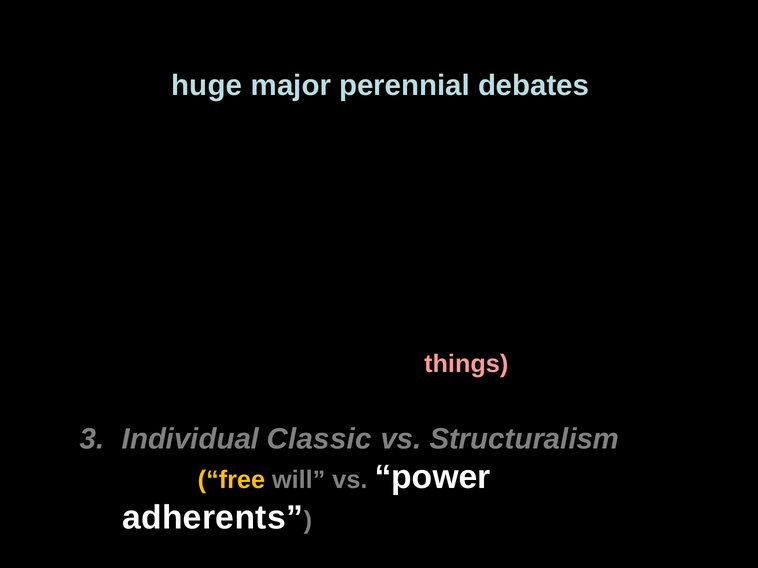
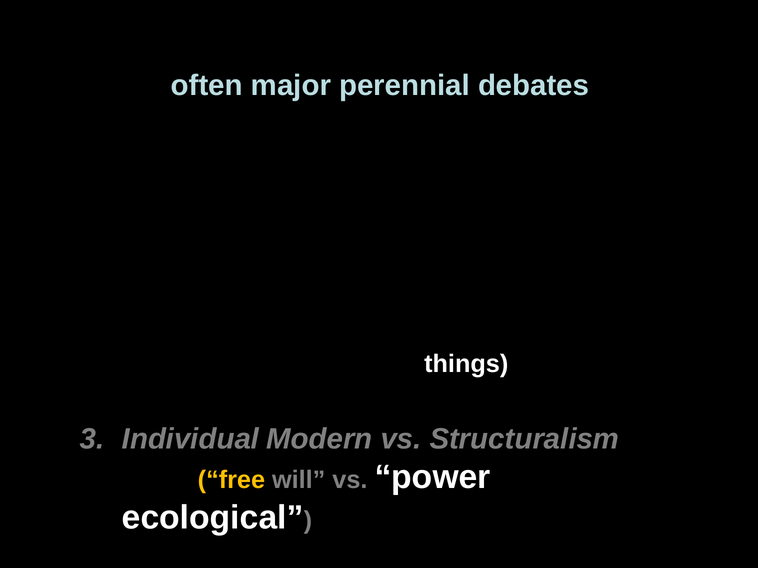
huge: huge -> often
things colour: pink -> white
Classic: Classic -> Modern
adherents: adherents -> ecological
